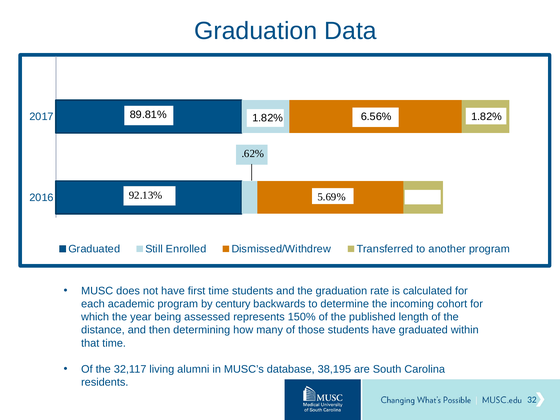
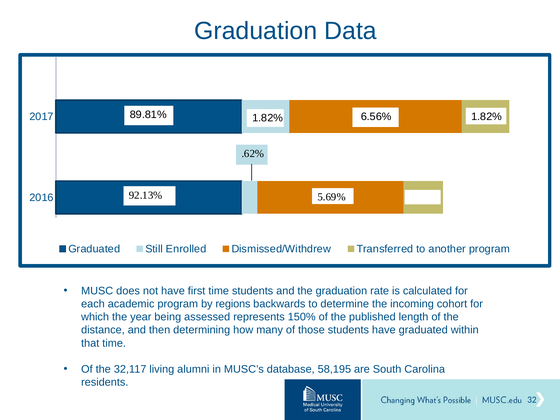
century: century -> regions
38,195: 38,195 -> 58,195
